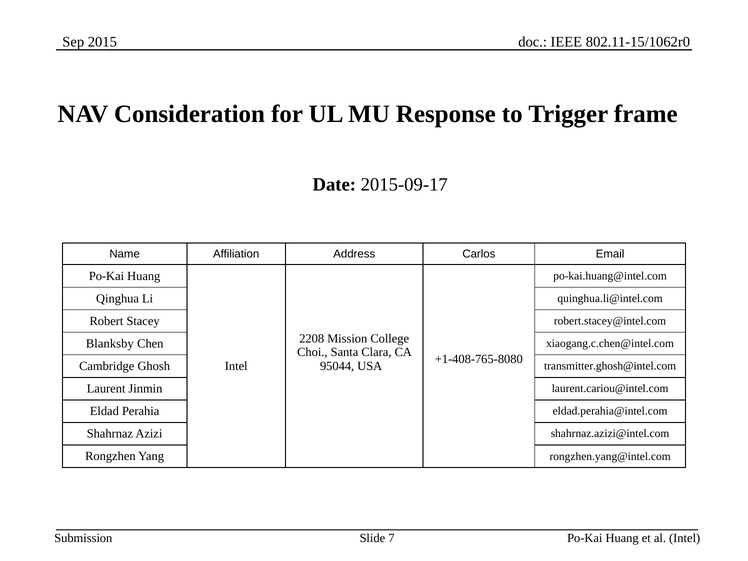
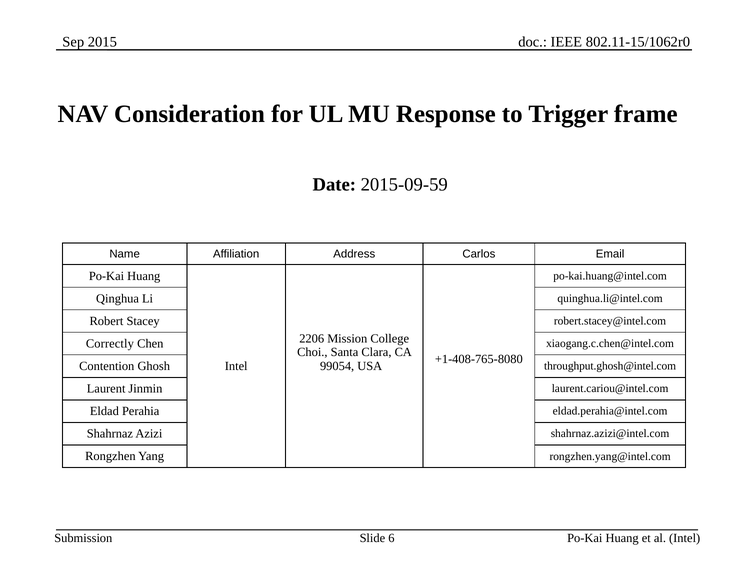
2015-09-17: 2015-09-17 -> 2015-09-59
2208: 2208 -> 2206
Blanksby: Blanksby -> Correctly
Cambridge: Cambridge -> Contention
95044: 95044 -> 99054
transmitter.ghosh@intel.com: transmitter.ghosh@intel.com -> throughput.ghosh@intel.com
7: 7 -> 6
